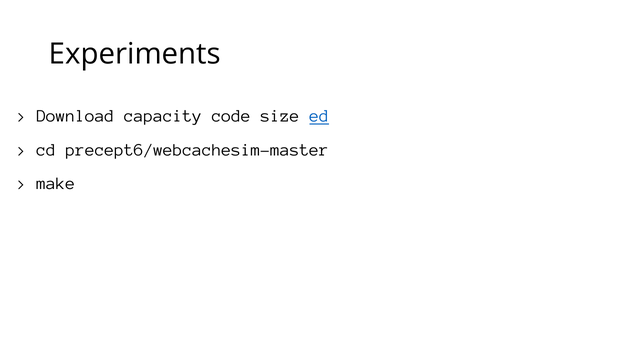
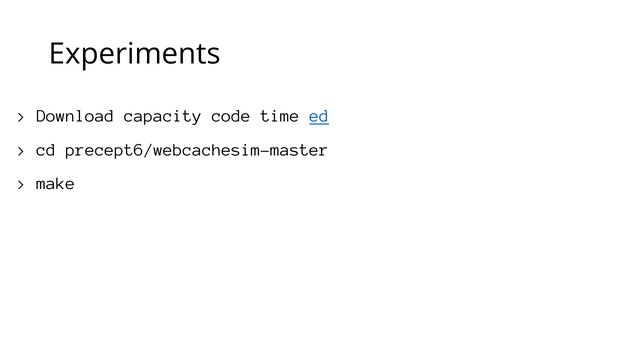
size: size -> time
